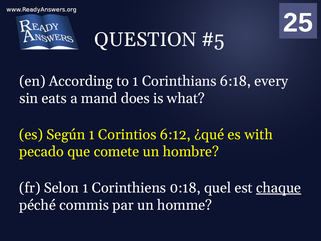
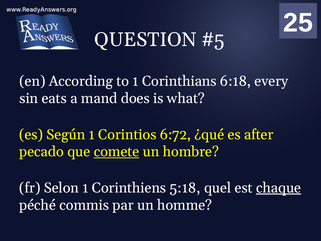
6:12: 6:12 -> 6:72
with: with -> after
comete underline: none -> present
0:18: 0:18 -> 5:18
